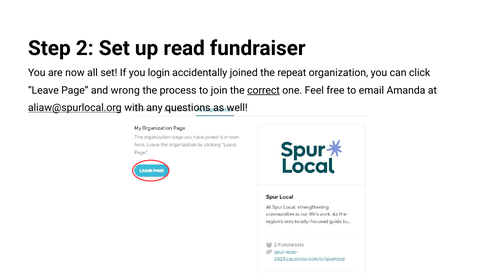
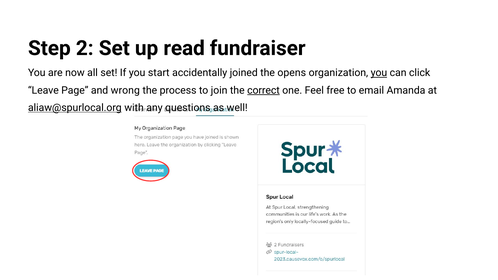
login: login -> start
repeat: repeat -> opens
you at (379, 73) underline: none -> present
